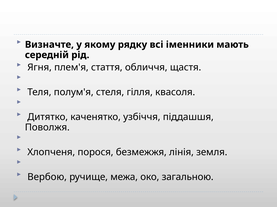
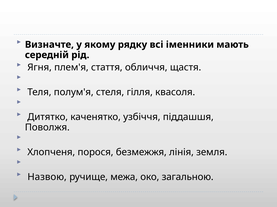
Вербою: Вербою -> Назвою
